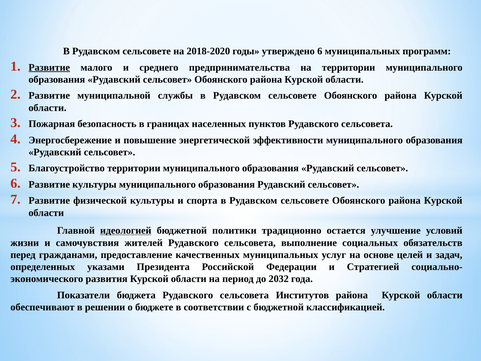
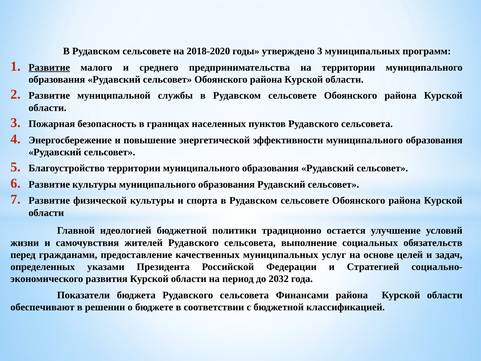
утверждено 6: 6 -> 3
идеологией underline: present -> none
Институтов: Институтов -> Финансами
